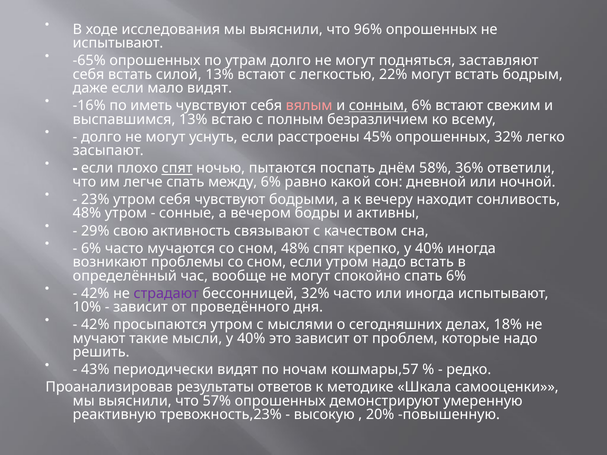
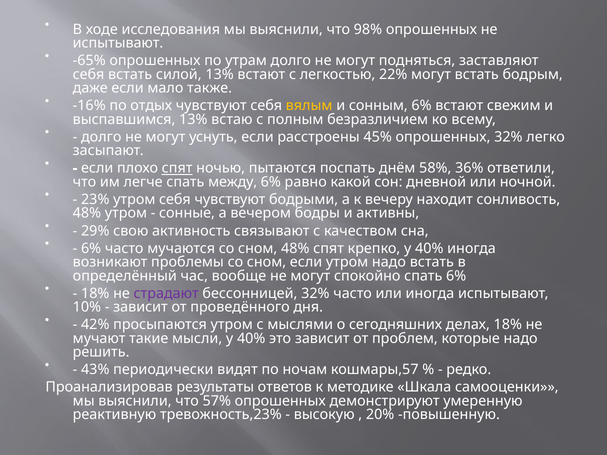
96%: 96% -> 98%
мало видят: видят -> также
иметь: иметь -> отдых
вялым colour: pink -> yellow
сонным underline: present -> none
42% at (95, 294): 42% -> 18%
